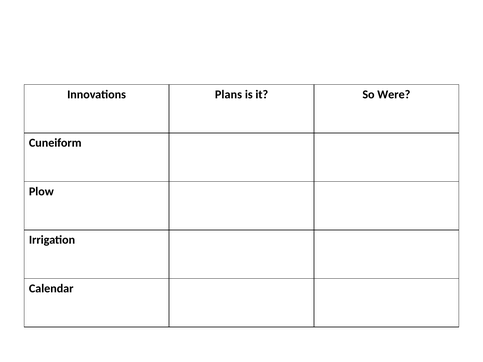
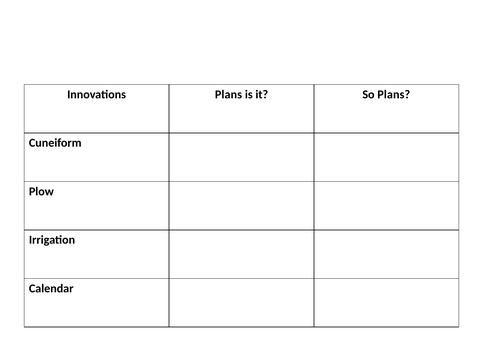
So Were: Were -> Plans
